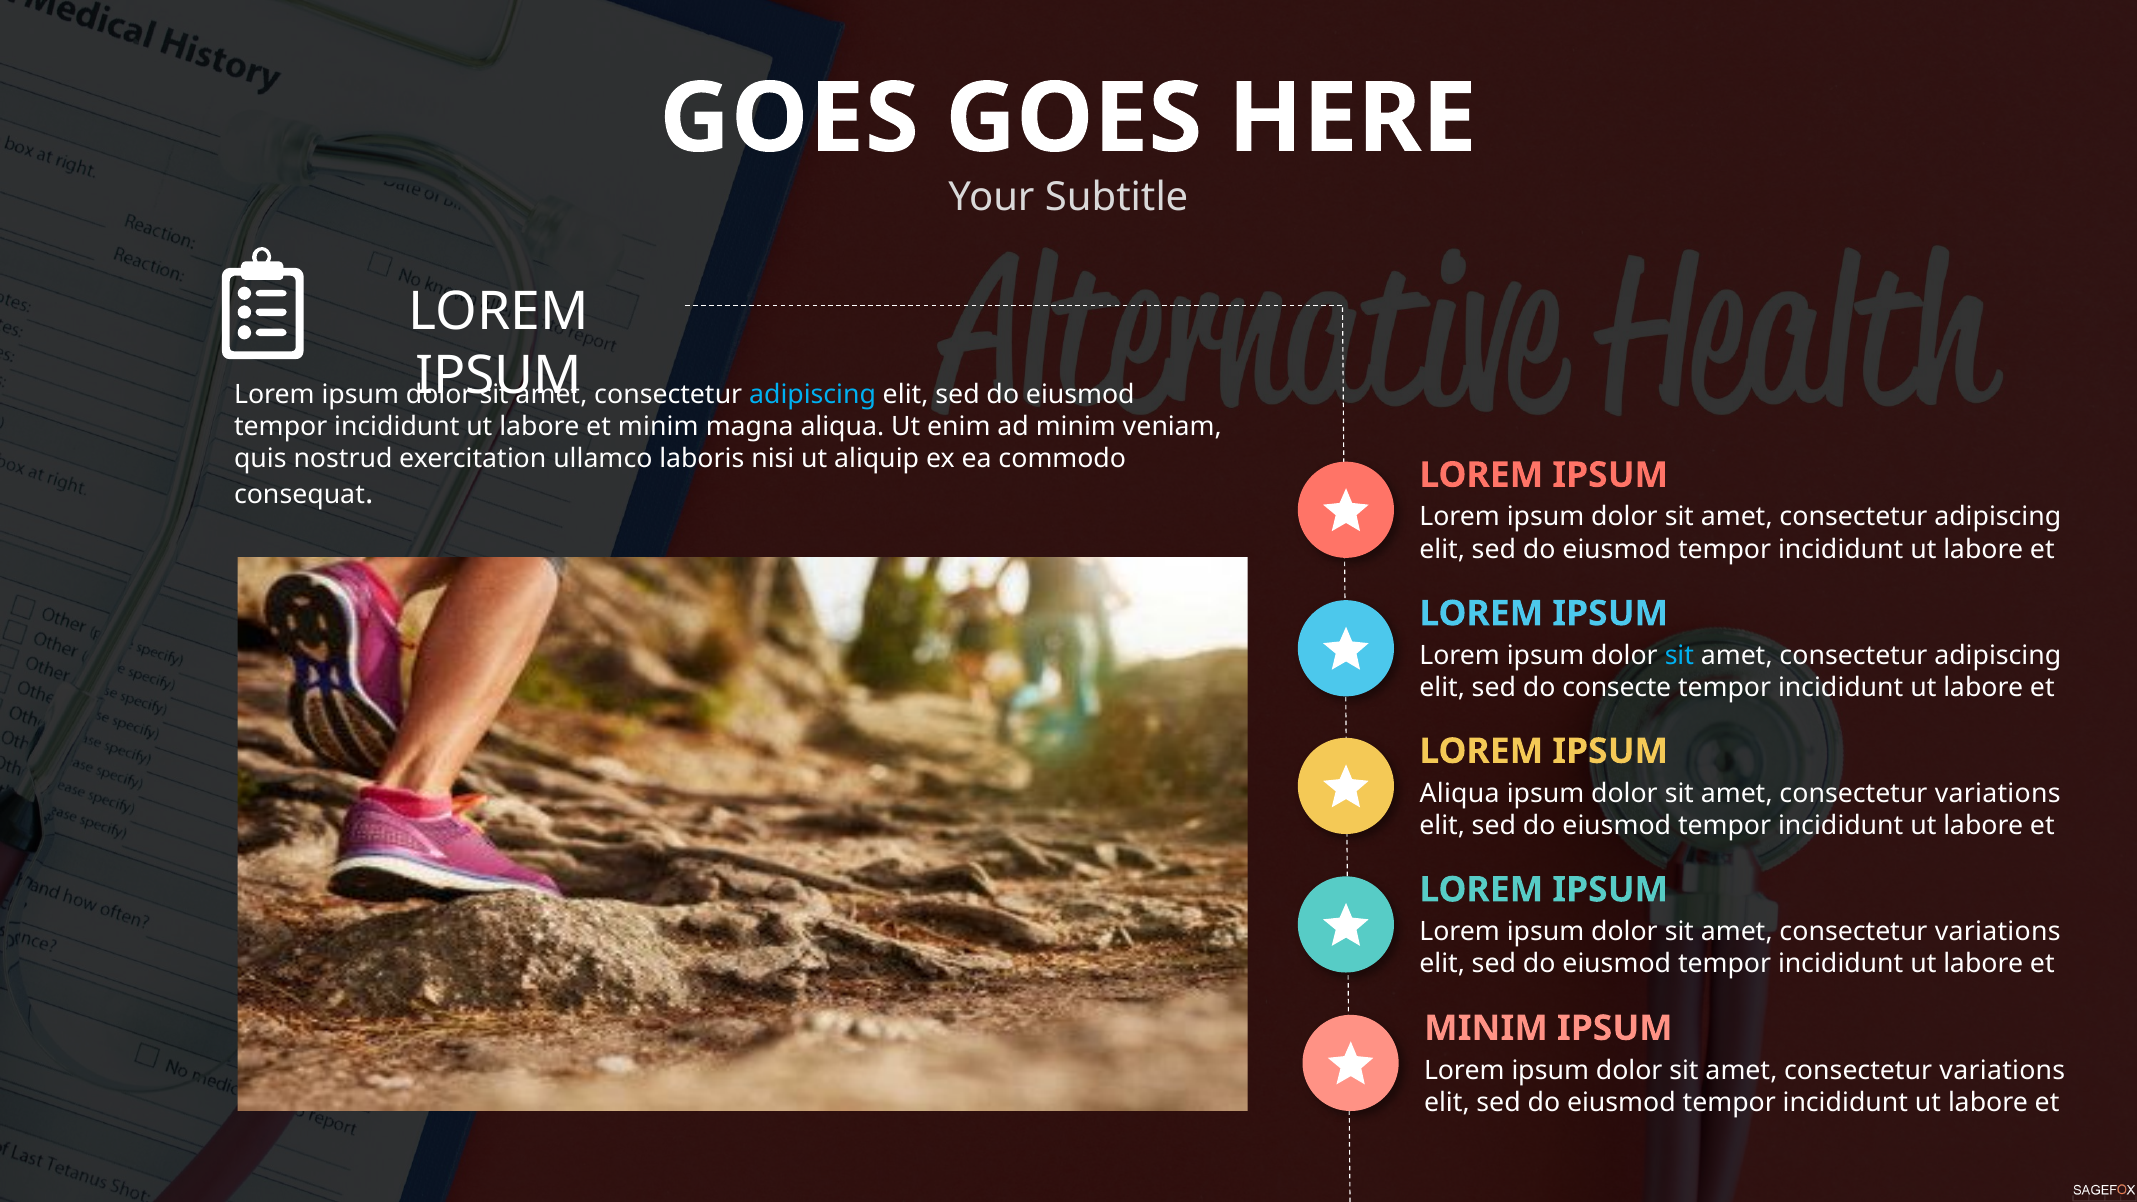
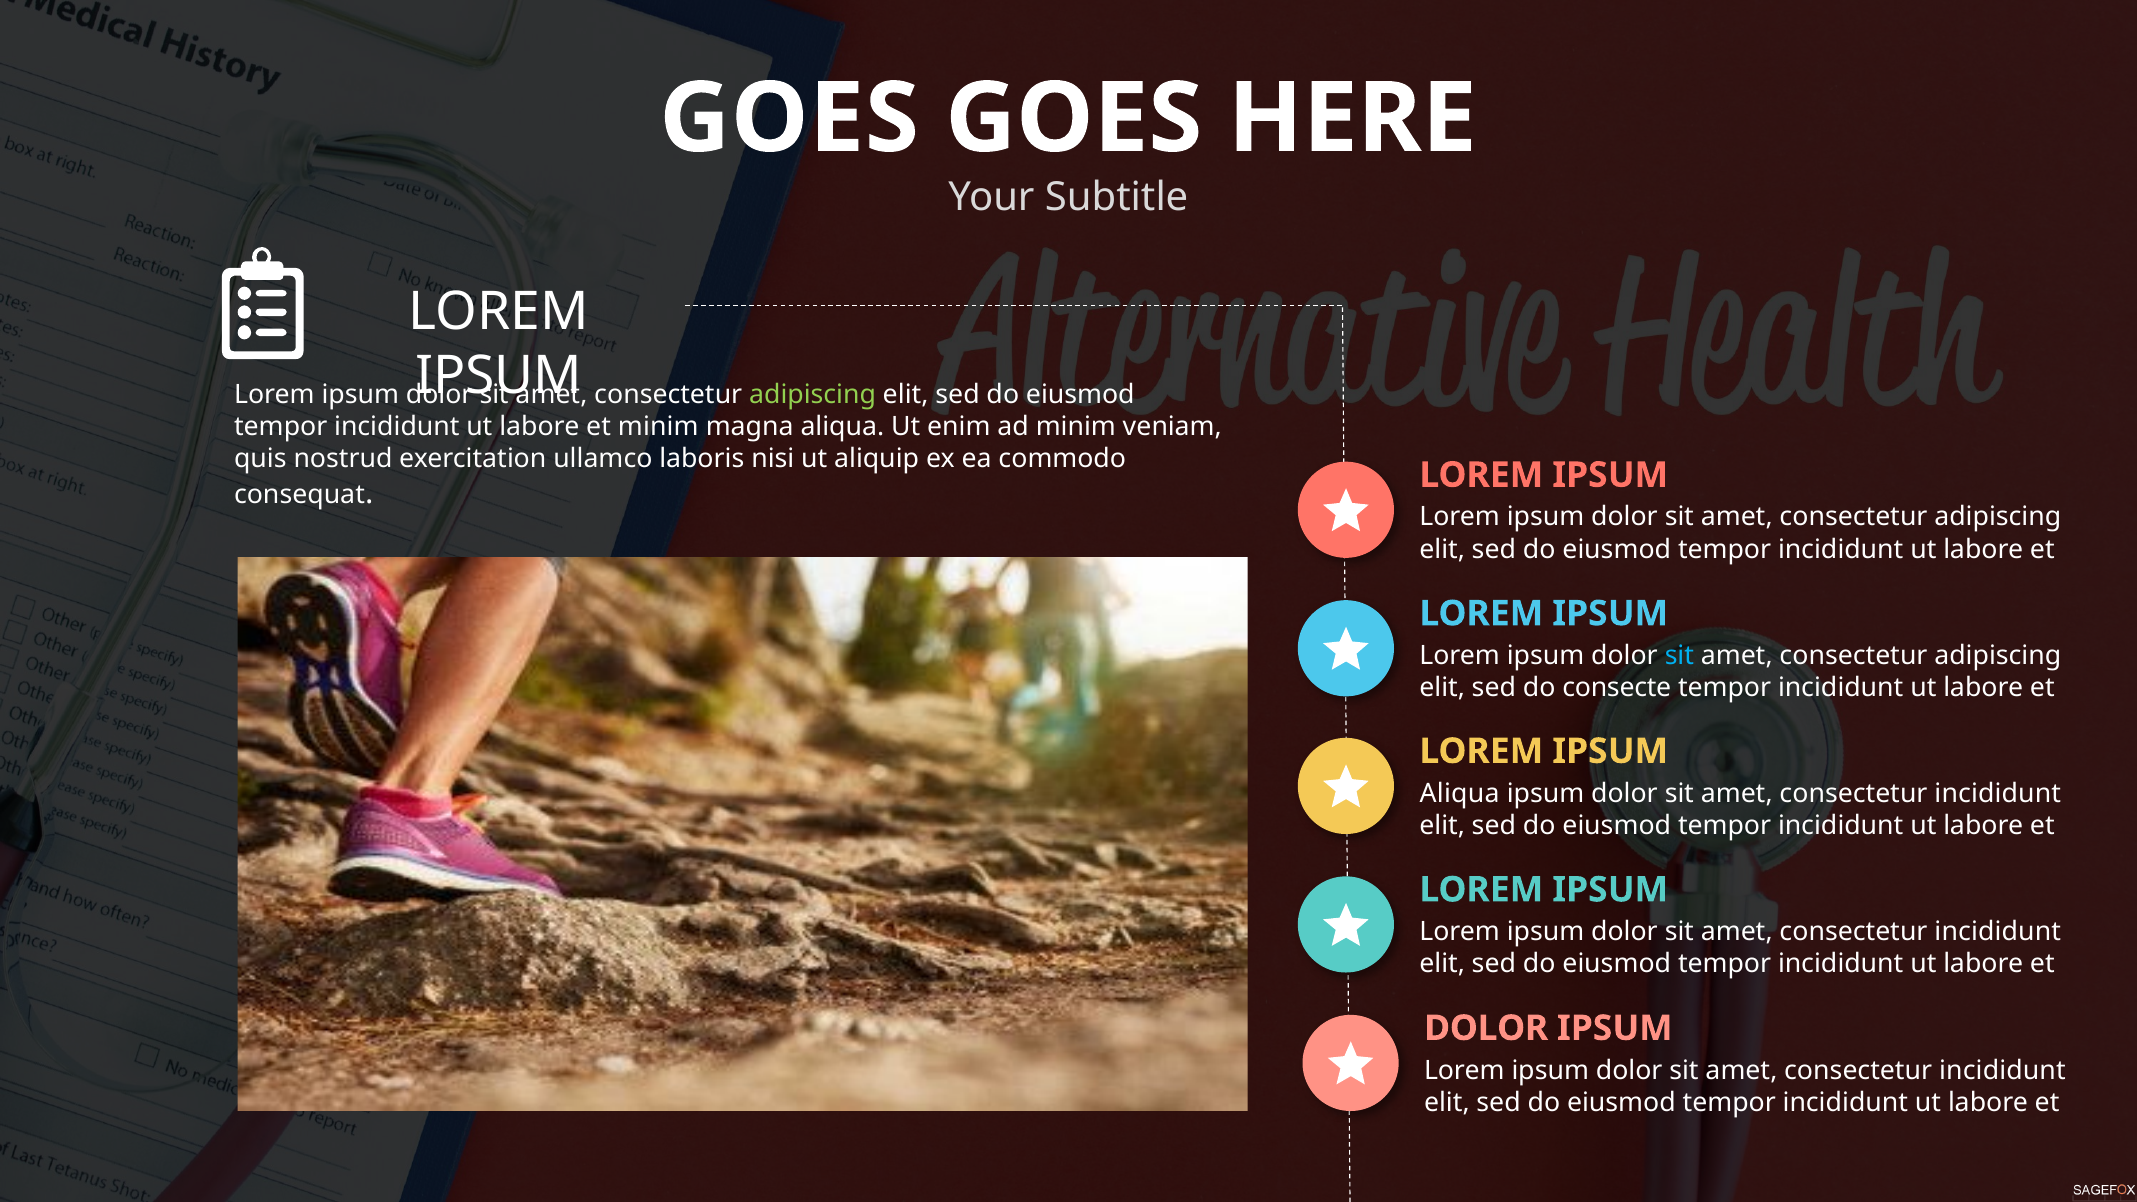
adipiscing at (813, 394) colour: light blue -> light green
variations at (1998, 793): variations -> incididunt
variations at (1998, 932): variations -> incididunt
MINIM at (1486, 1028): MINIM -> DOLOR
variations at (2002, 1070): variations -> incididunt
